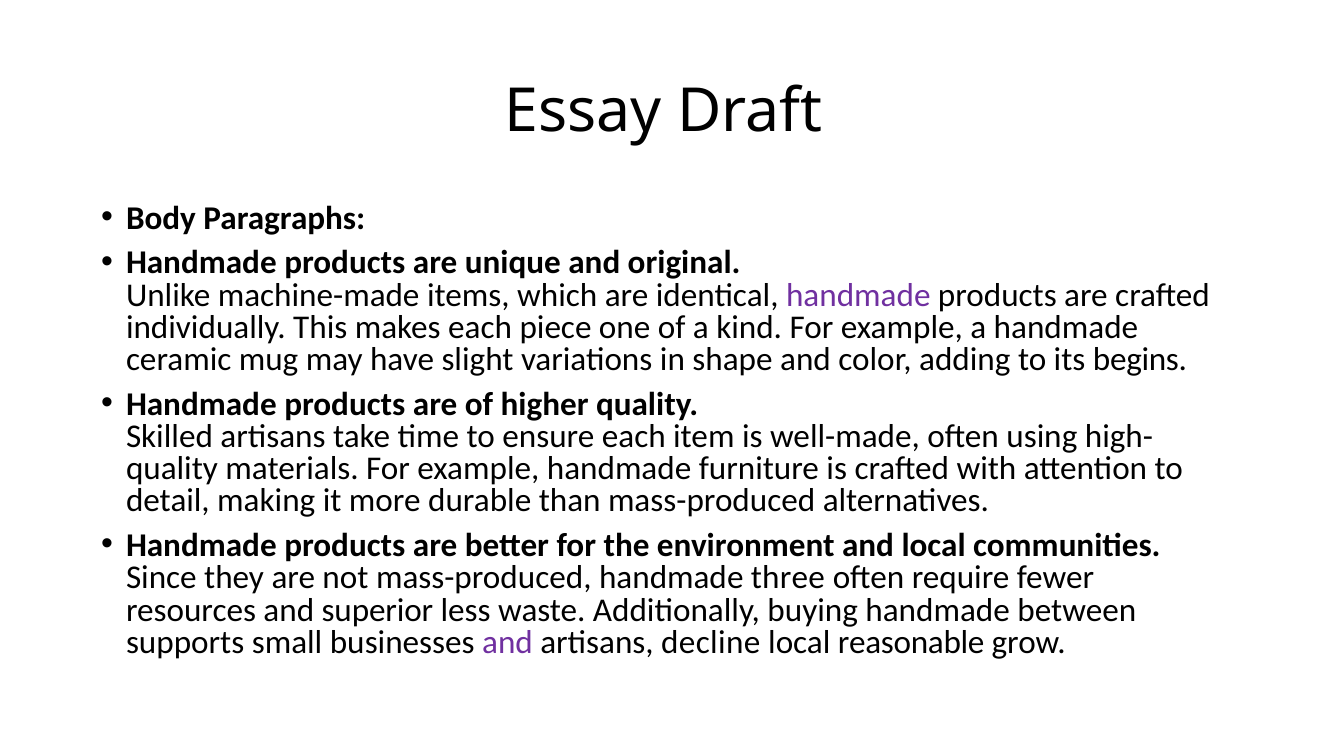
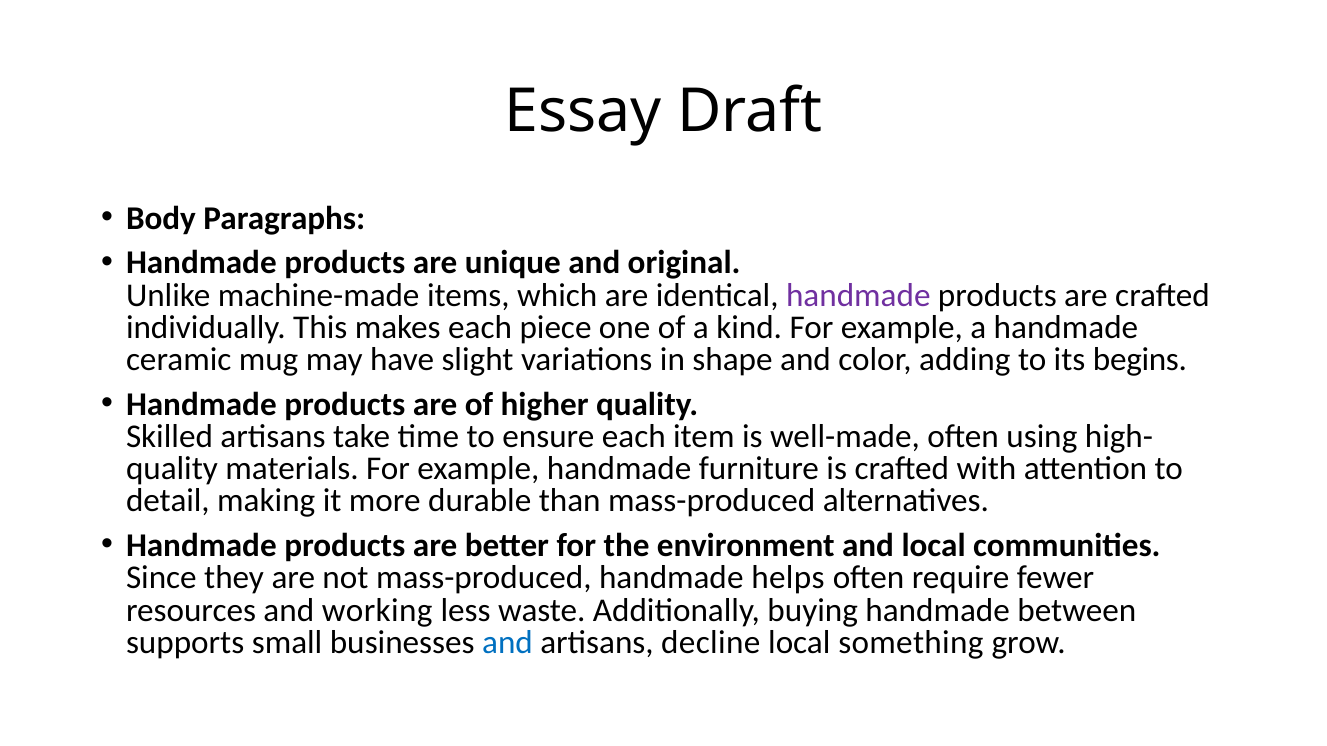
three: three -> helps
superior: superior -> working
and at (507, 643) colour: purple -> blue
reasonable: reasonable -> something
